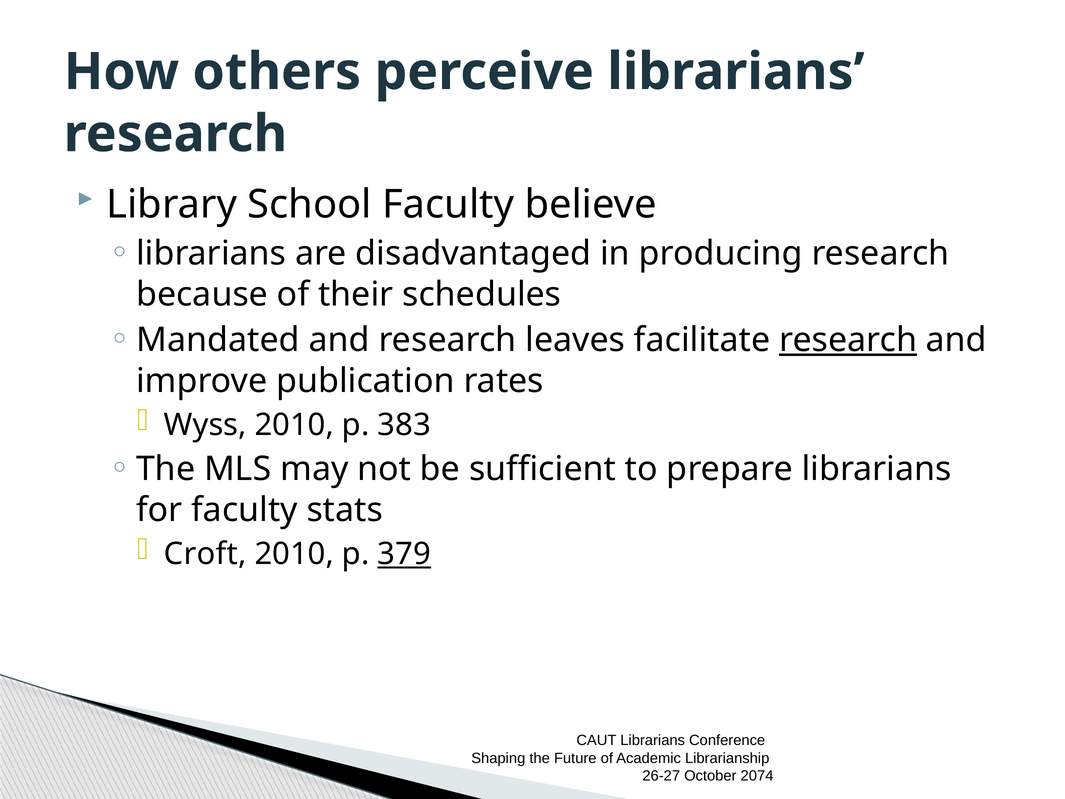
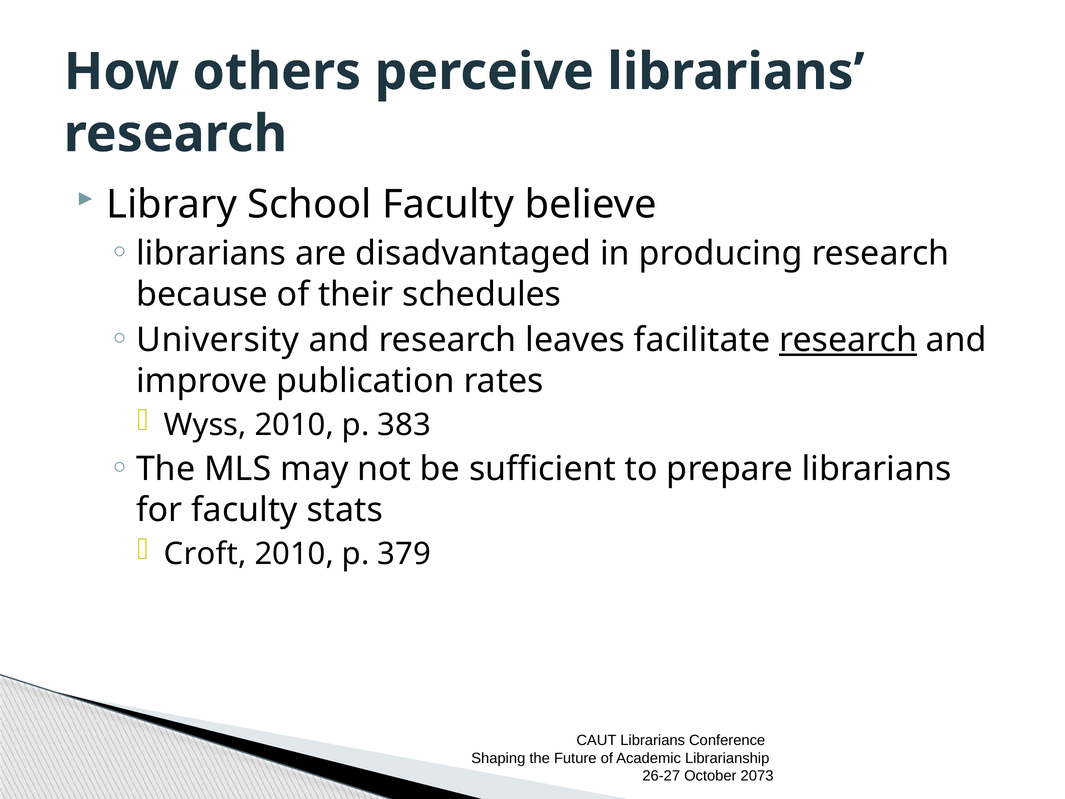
Mandated: Mandated -> University
379 underline: present -> none
2074: 2074 -> 2073
